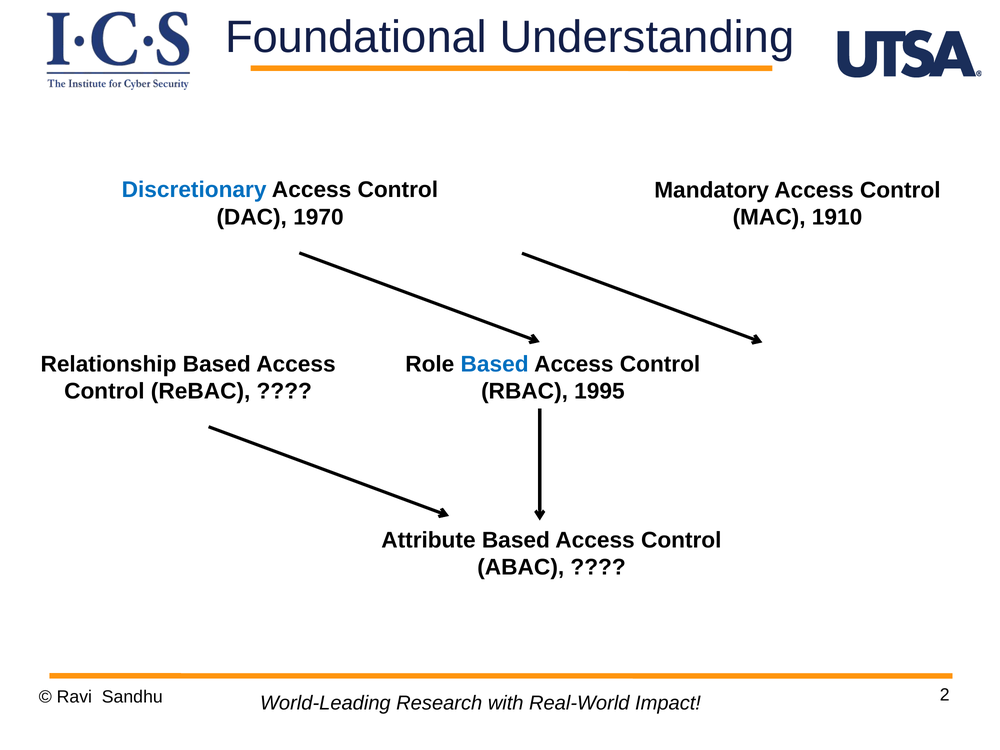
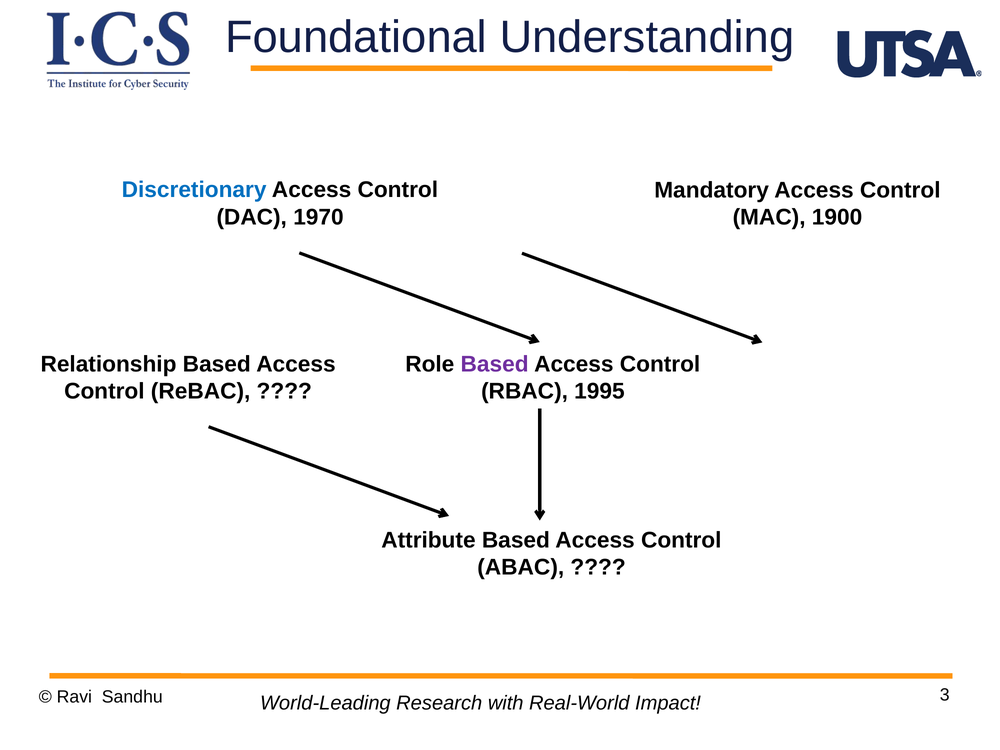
1910: 1910 -> 1900
Based at (495, 364) colour: blue -> purple
2: 2 -> 3
